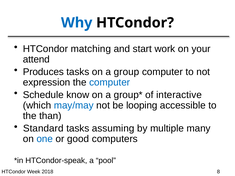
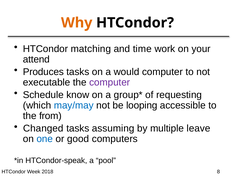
Why colour: blue -> orange
start: start -> time
group: group -> would
expression: expression -> executable
computer at (110, 82) colour: blue -> purple
interactive: interactive -> requesting
than: than -> from
Standard: Standard -> Changed
many: many -> leave
